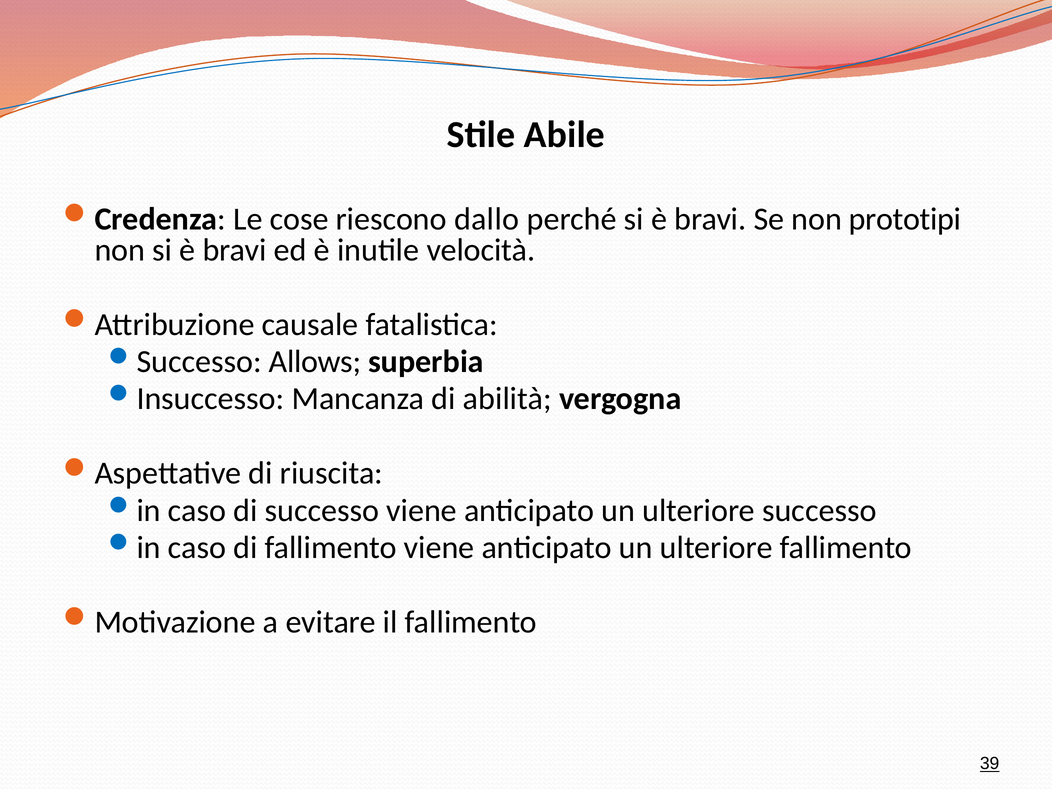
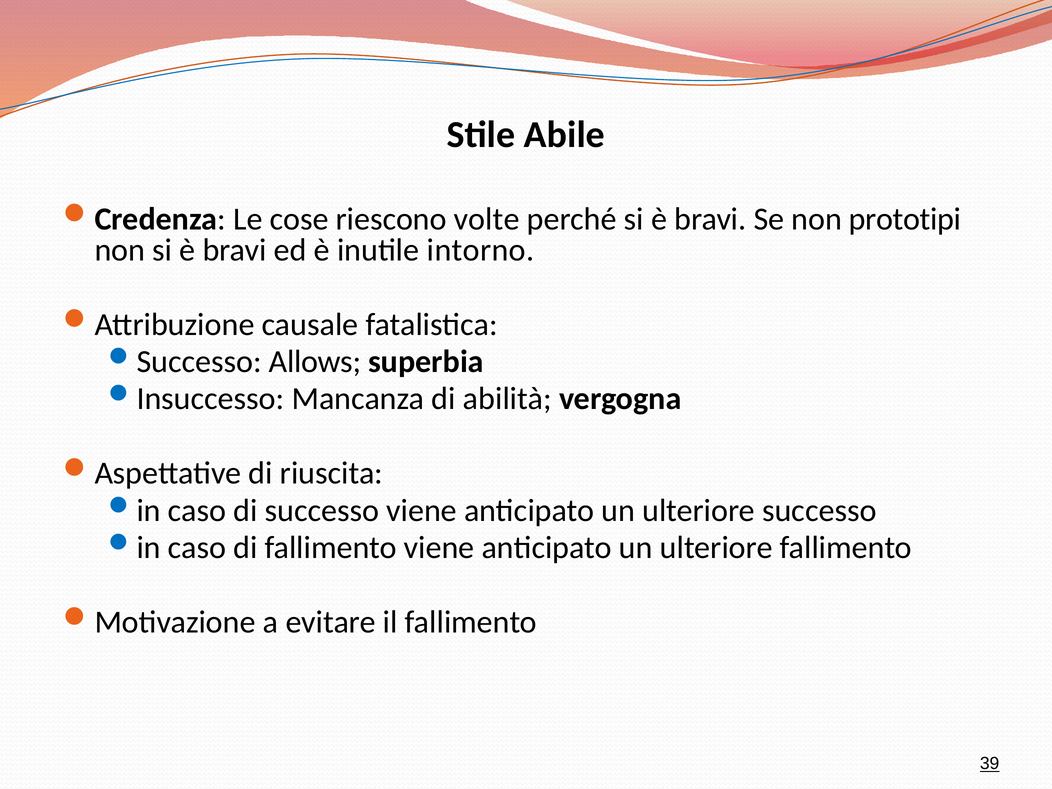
dallo: dallo -> volte
velocità: velocità -> intorno
